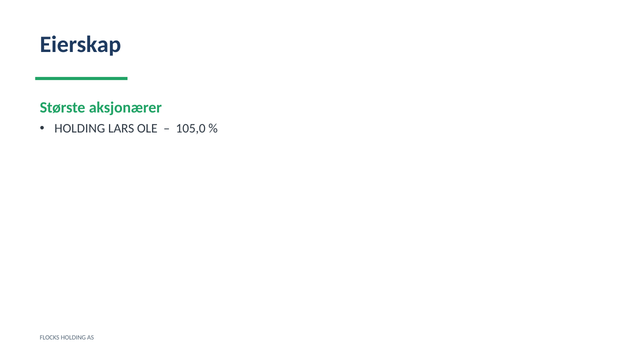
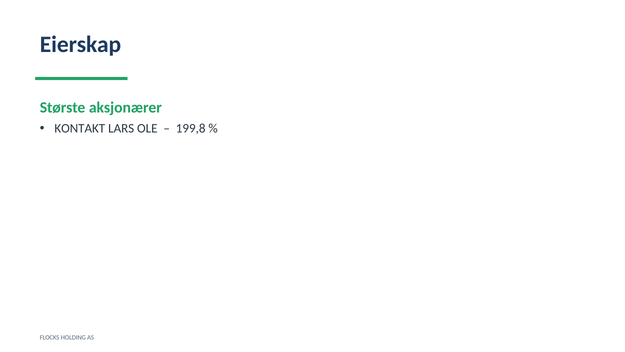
HOLDING at (80, 129): HOLDING -> KONTAKT
105,0: 105,0 -> 199,8
